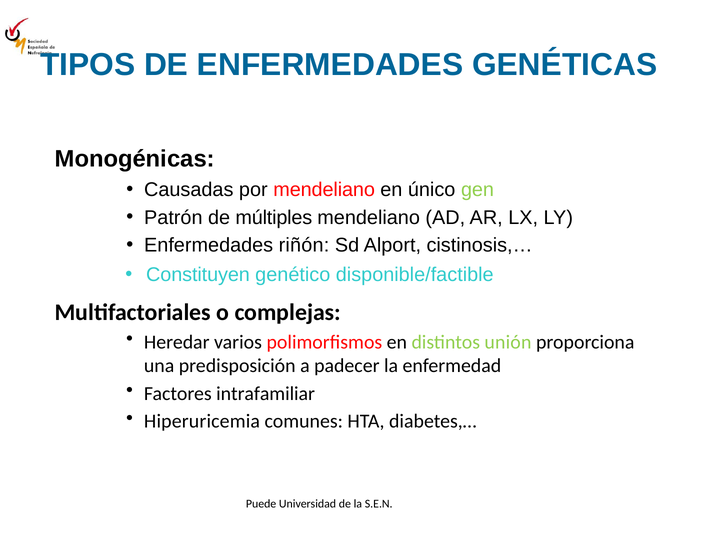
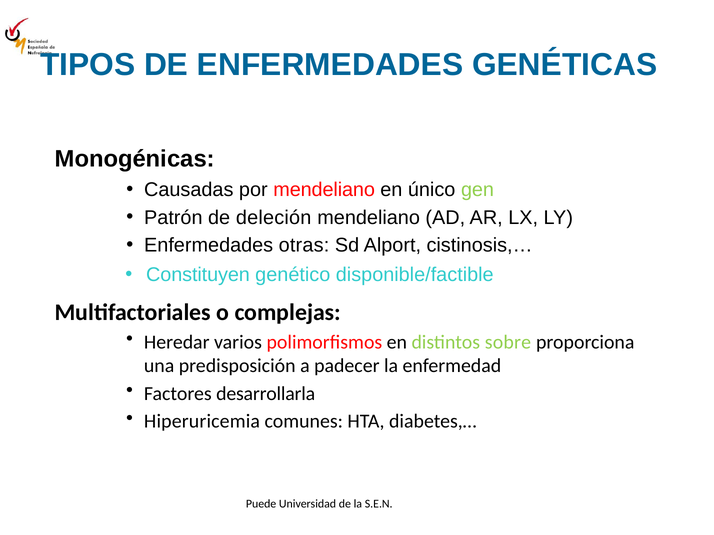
múltiples: múltiples -> deleción
riñón: riñón -> otras
unión: unión -> sobre
intrafamiliar: intrafamiliar -> desarrollarla
